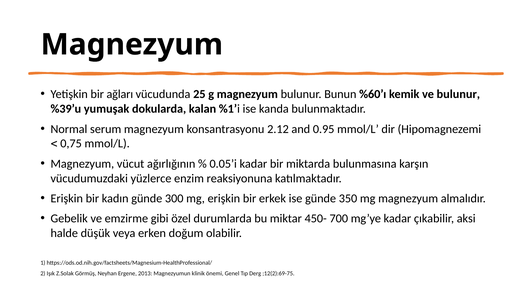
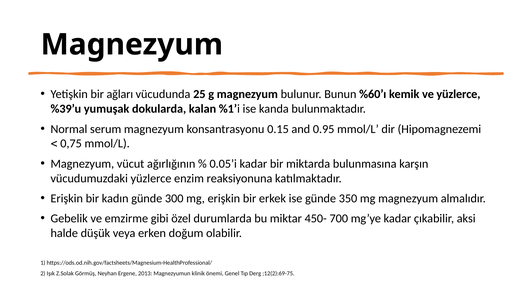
ve bulunur: bulunur -> yüzlerce
2.12: 2.12 -> 0.15
